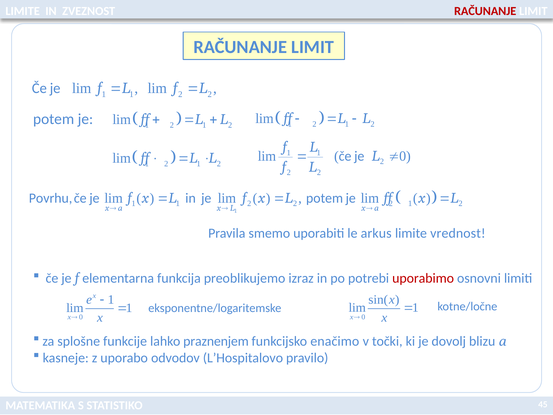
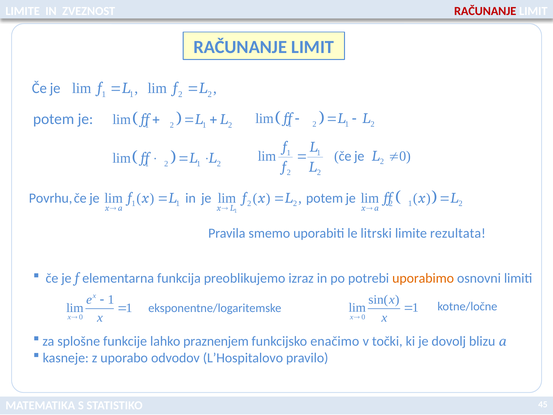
arkus: arkus -> litrski
vrednost: vrednost -> rezultata
uporabimo colour: red -> orange
